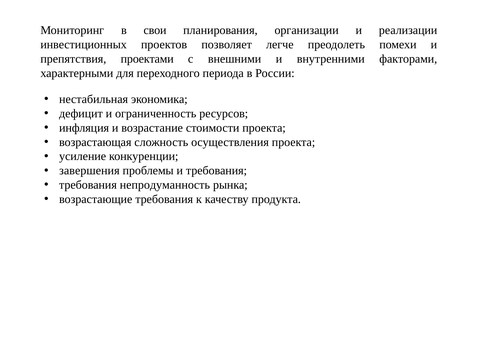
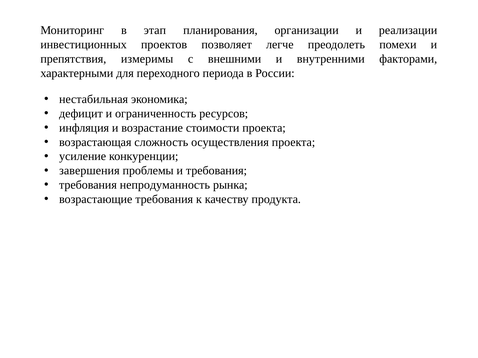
свои: свои -> этап
проектами: проектами -> измеримы
